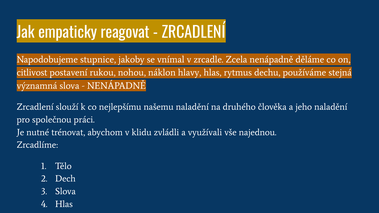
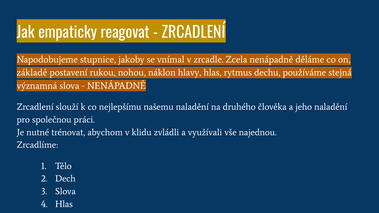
citlivost: citlivost -> základě
